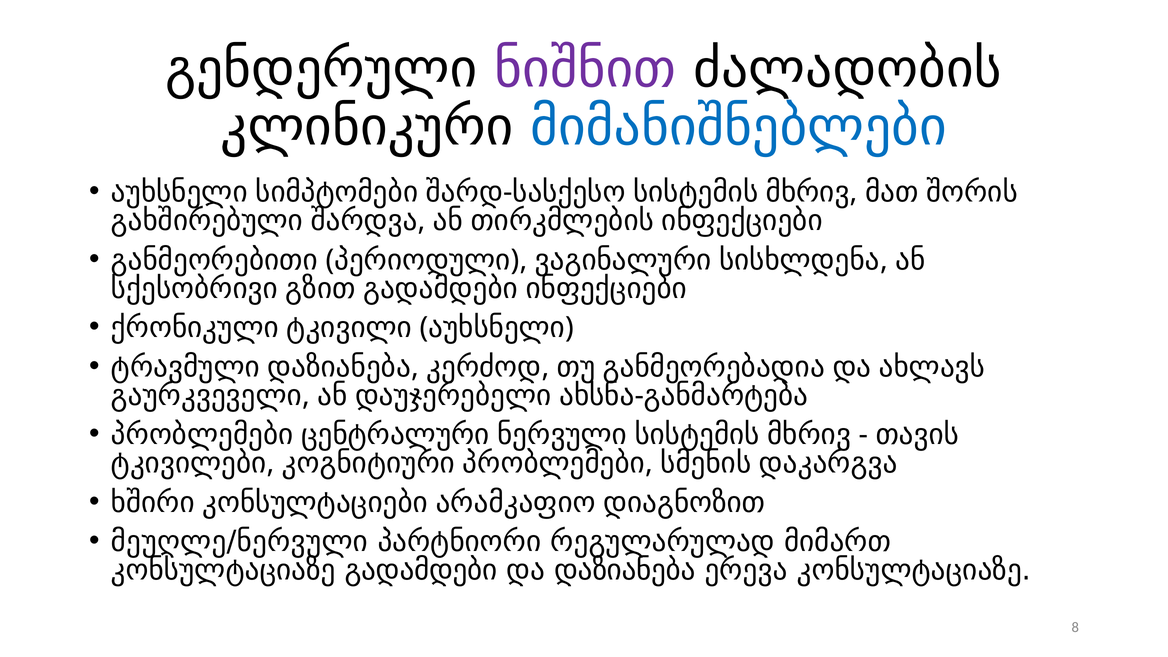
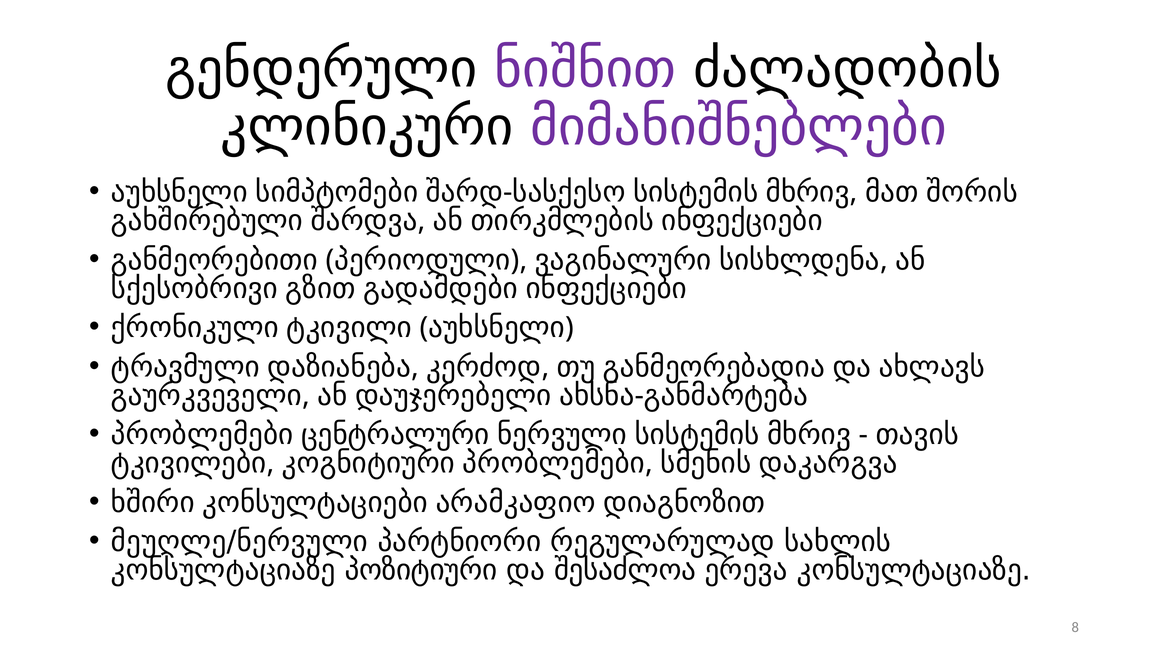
მიმანიშნებლები colour: blue -> purple
მიმართ: მიმართ -> სახლის
კონსულტაციაზე გადამდები: გადამდები -> პოზიტიური
და დაზიანება: დაზიანება -> შესაძლოა
